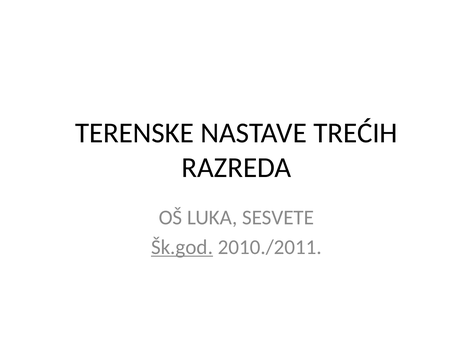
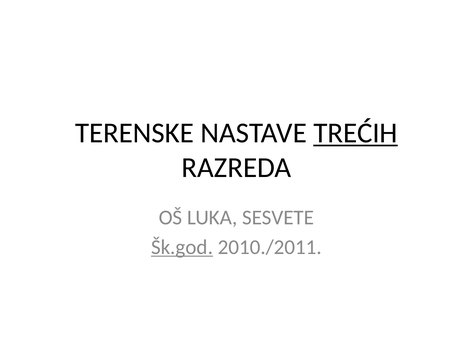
TREĆIH underline: none -> present
